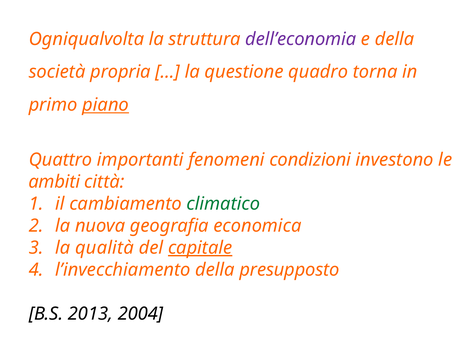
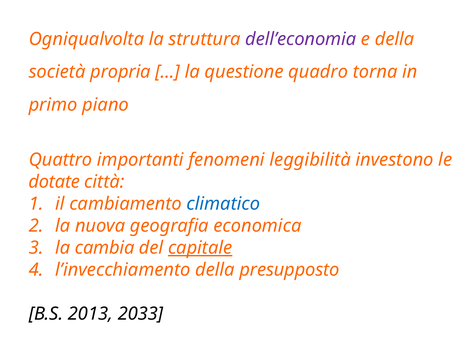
piano underline: present -> none
condizioni: condizioni -> leggibilità
ambiti: ambiti -> dotate
climatico colour: green -> blue
qualità: qualità -> cambia
2004: 2004 -> 2033
